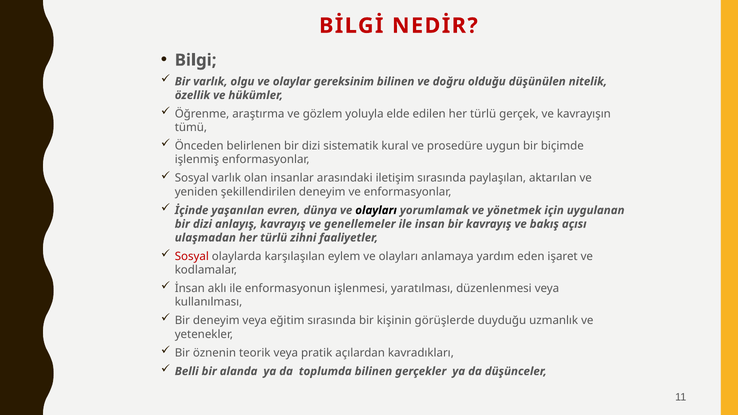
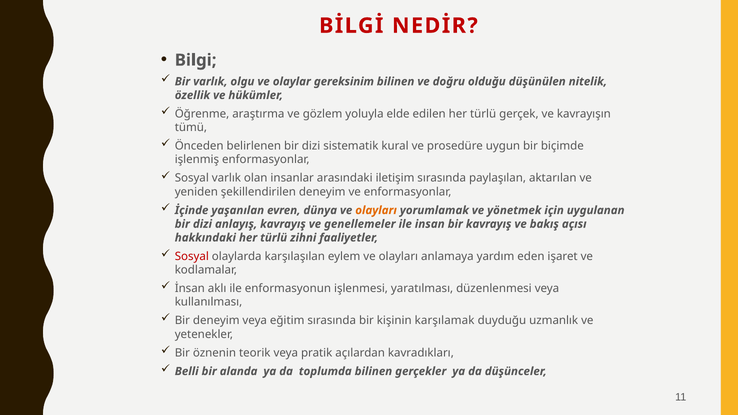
olayları at (376, 210) colour: black -> orange
ulaşmadan: ulaşmadan -> hakkındaki
görüşlerde: görüşlerde -> karşılamak
